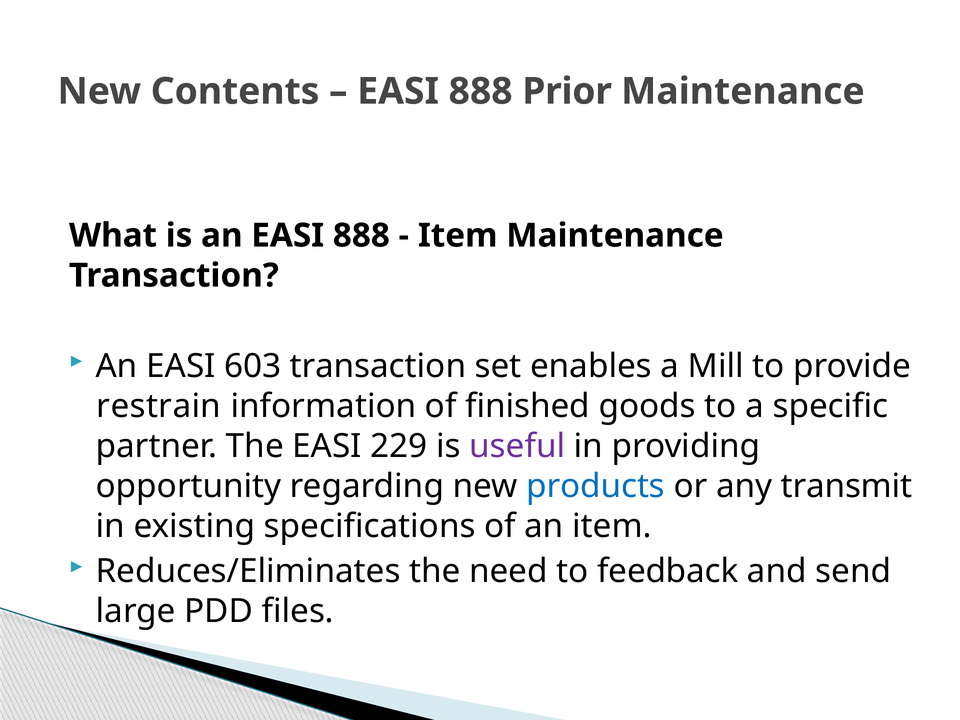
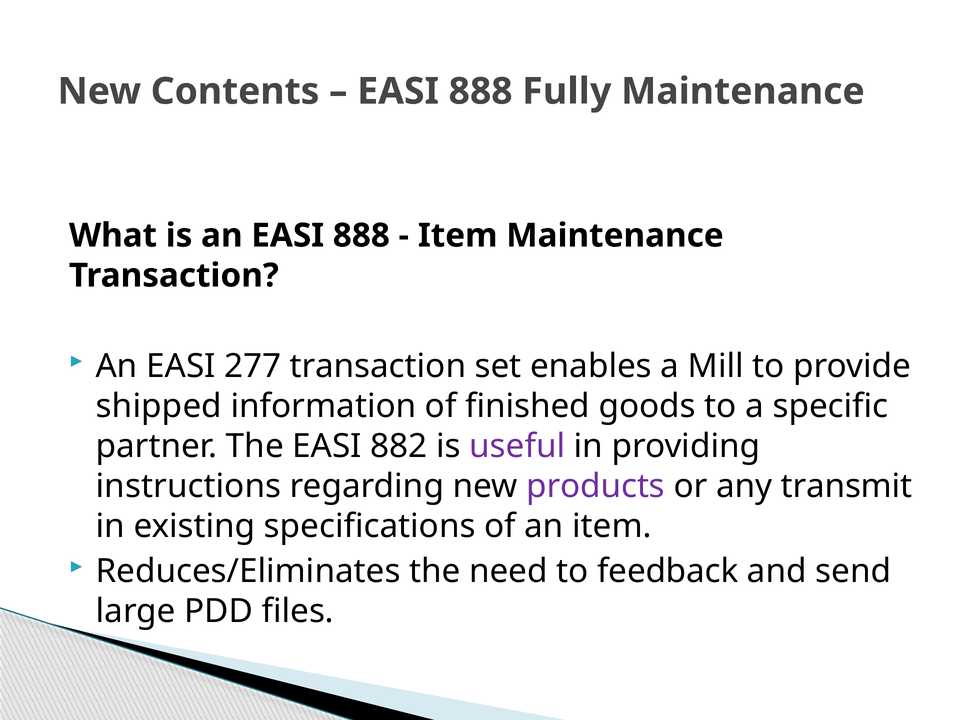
Prior: Prior -> Fully
603: 603 -> 277
restrain: restrain -> shipped
229: 229 -> 882
opportunity: opportunity -> instructions
products colour: blue -> purple
